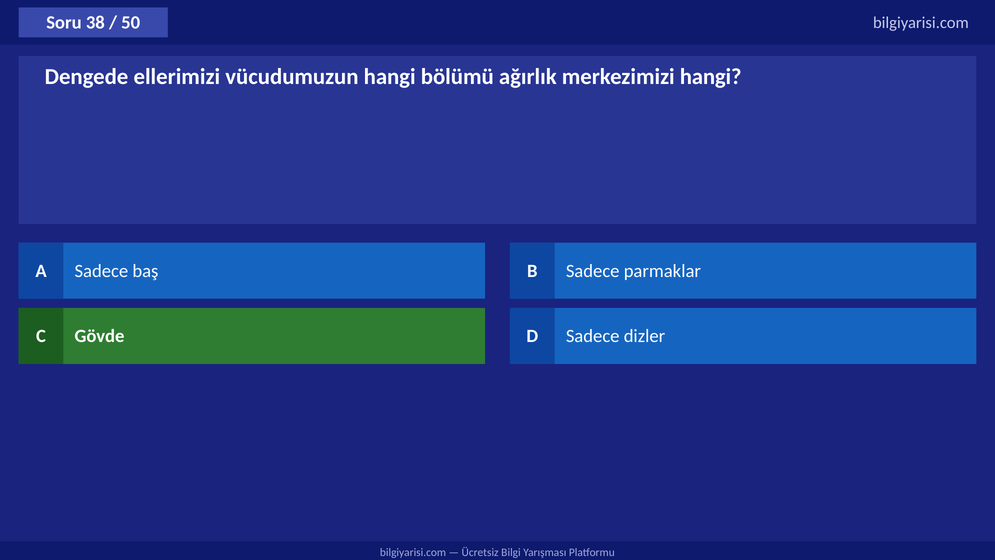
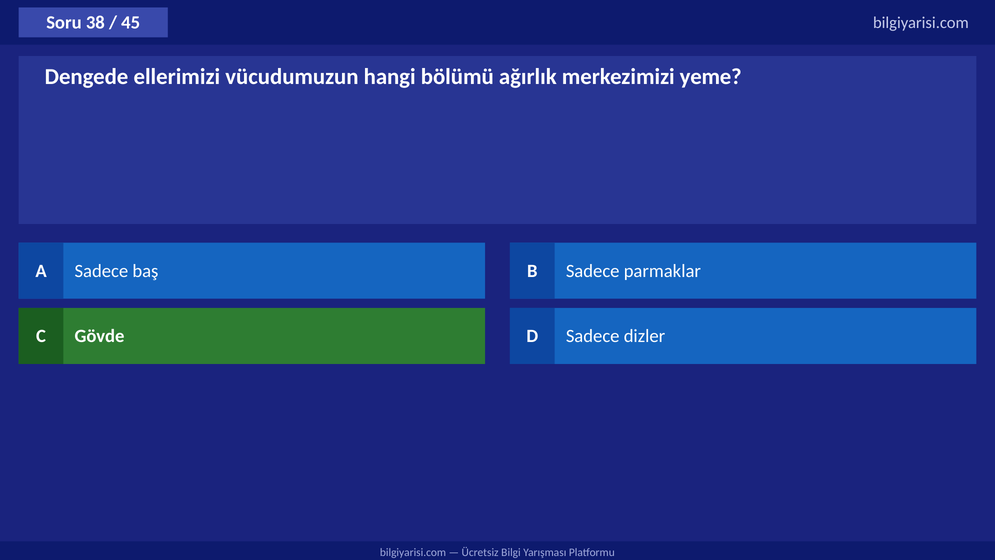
50: 50 -> 45
merkezimizi hangi: hangi -> yeme
